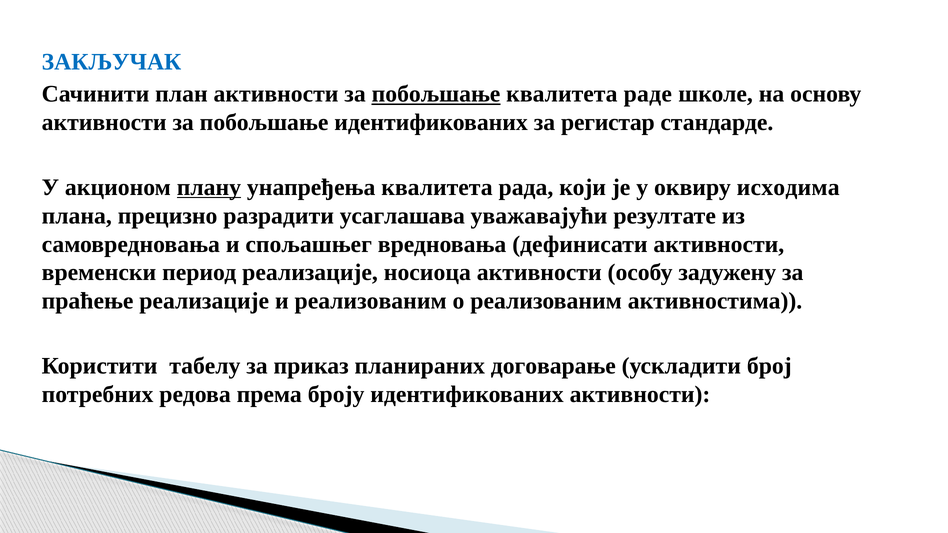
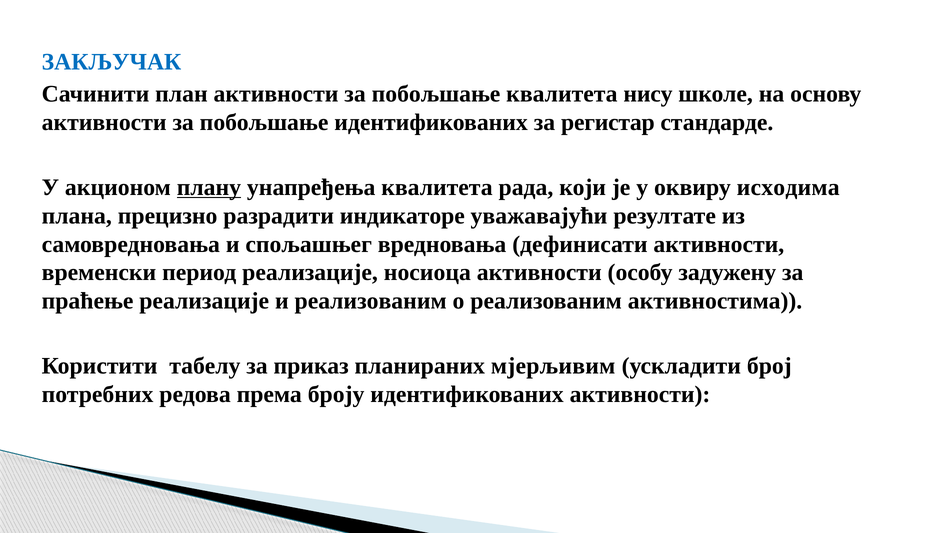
побољшање at (436, 94) underline: present -> none
раде: раде -> нису
усаглашава: усаглашава -> индикаторе
договарање: договарање -> мјерљивим
